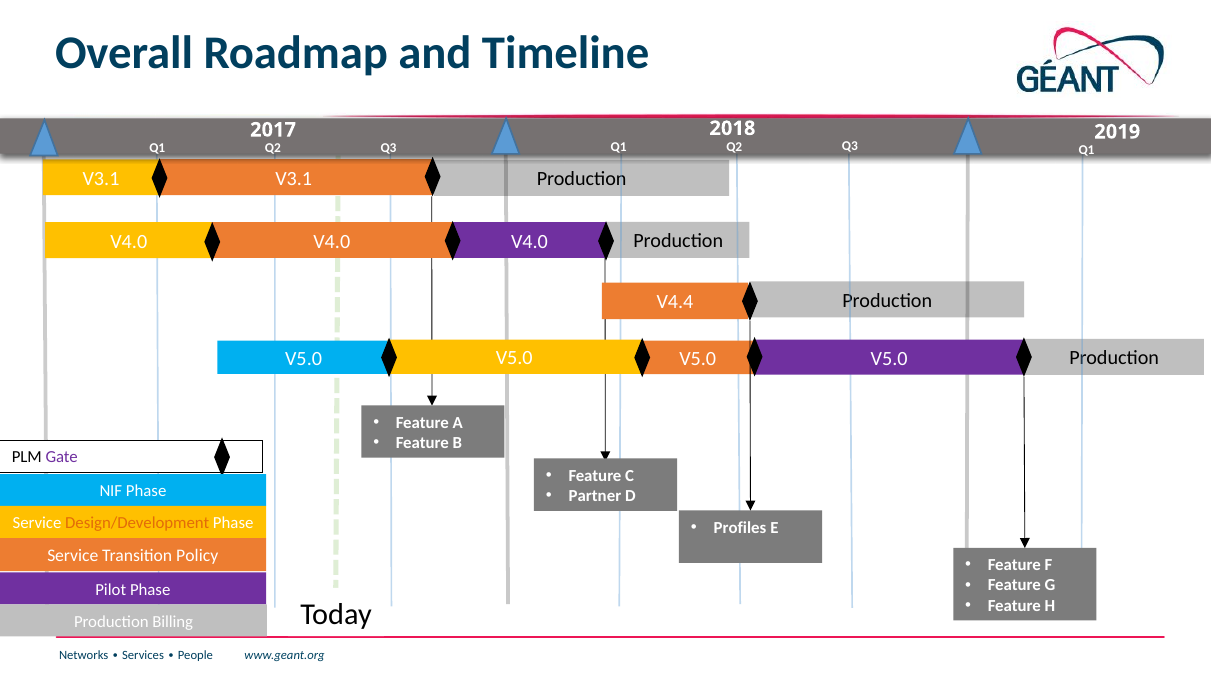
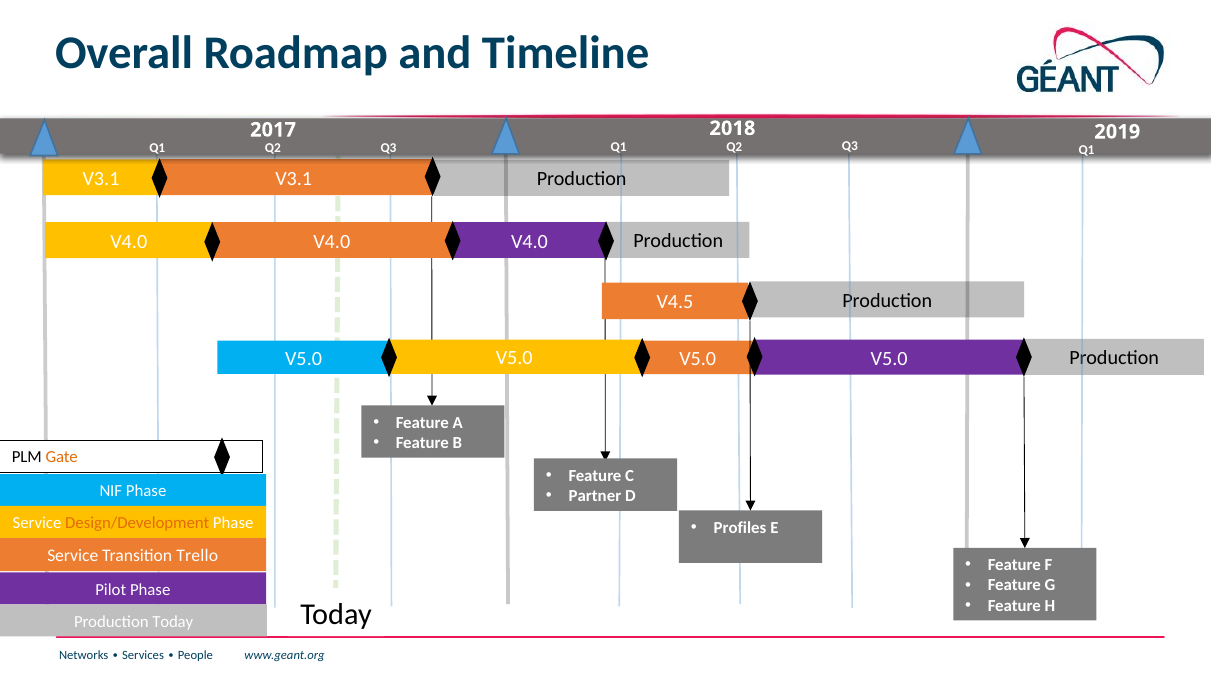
V4.4: V4.4 -> V4.5
Gate colour: purple -> orange
Policy: Policy -> Trello
Production Billing: Billing -> Today
